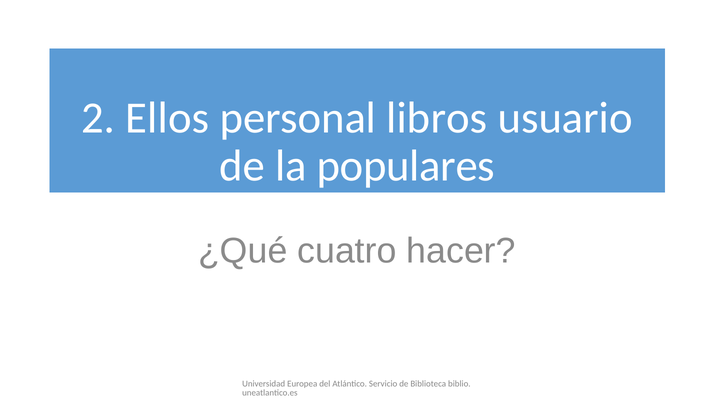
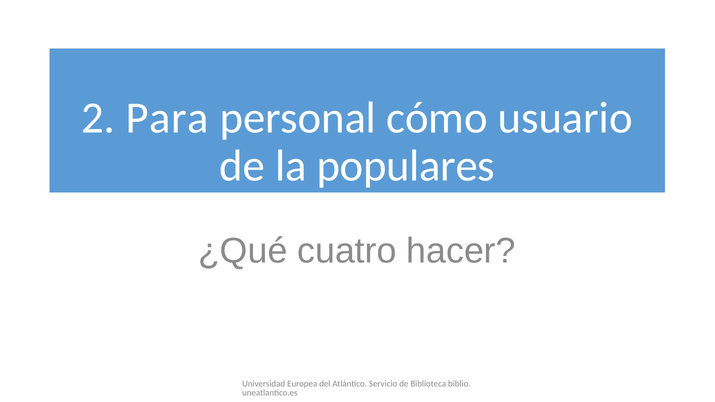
Ellos: Ellos -> Para
libros: libros -> cómo
